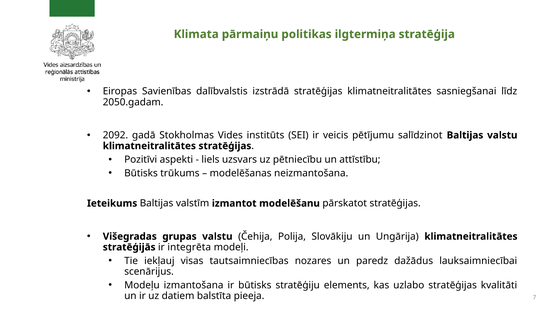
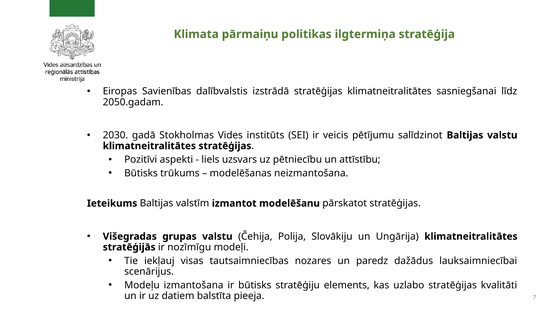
2092: 2092 -> 2030
integrēta: integrēta -> nozīmīgu
